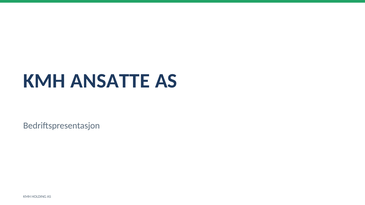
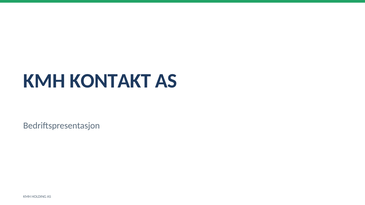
ANSATTE: ANSATTE -> KONTAKT
